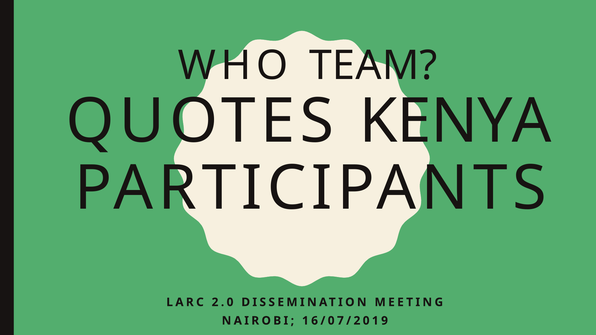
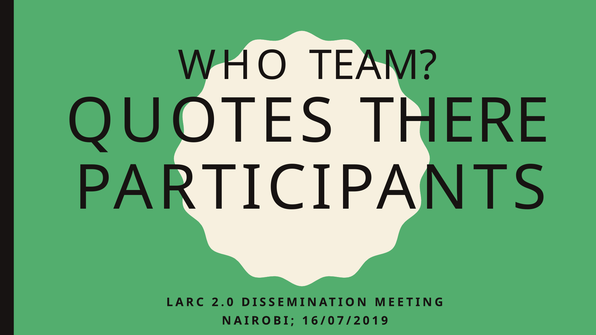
KENYA: KENYA -> THERE
